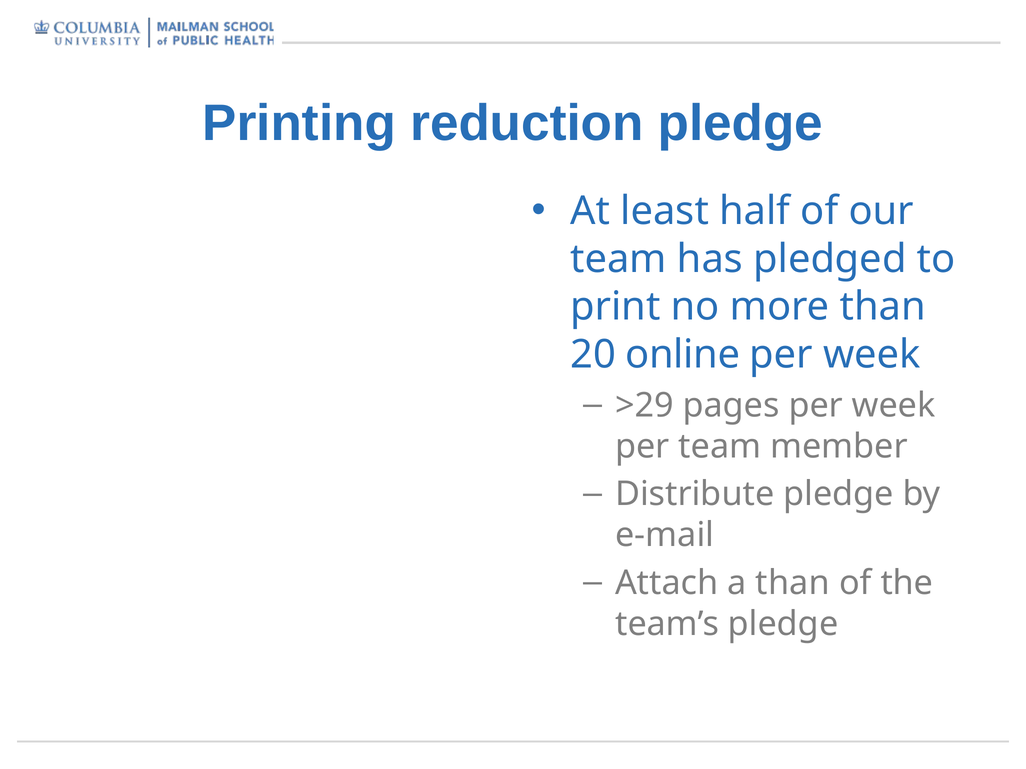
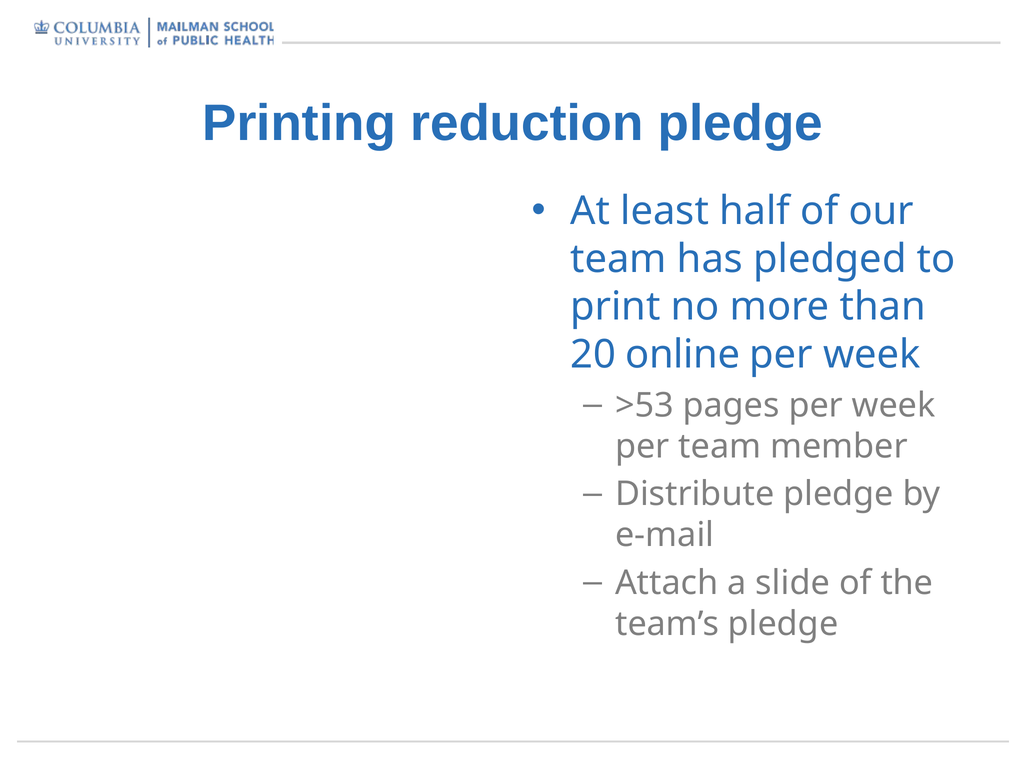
>29: >29 -> >53
a than: than -> slide
